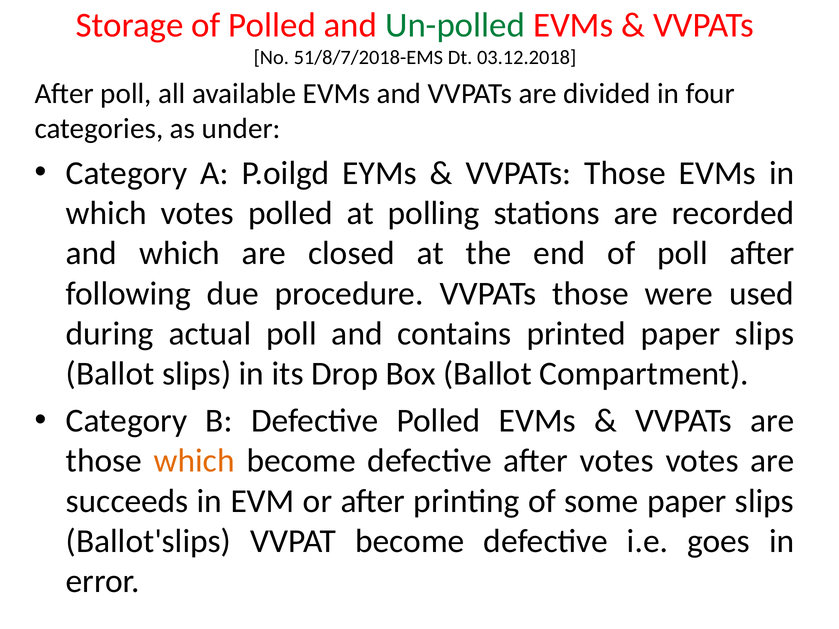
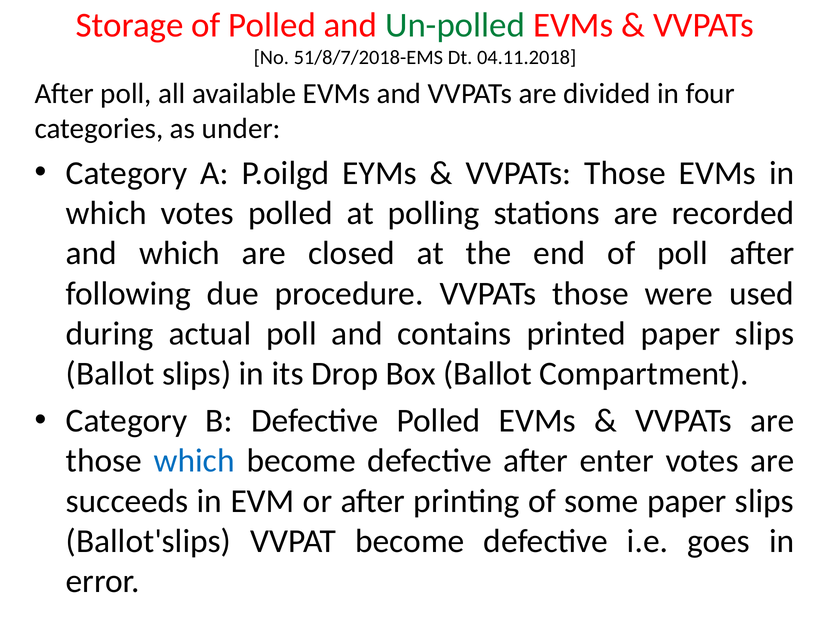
03.12.2018: 03.12.2018 -> 04.11.2018
which at (194, 461) colour: orange -> blue
after votes: votes -> enter
